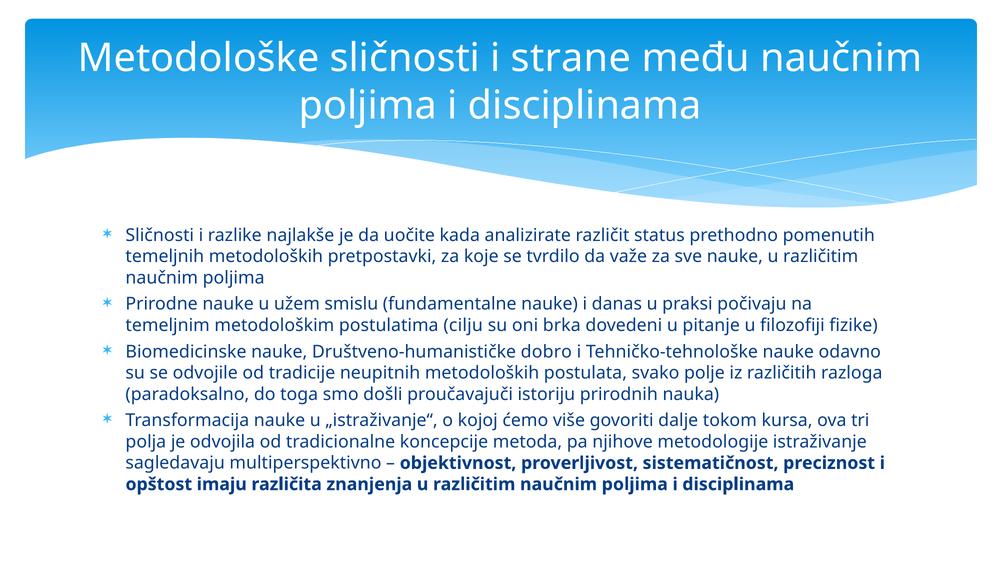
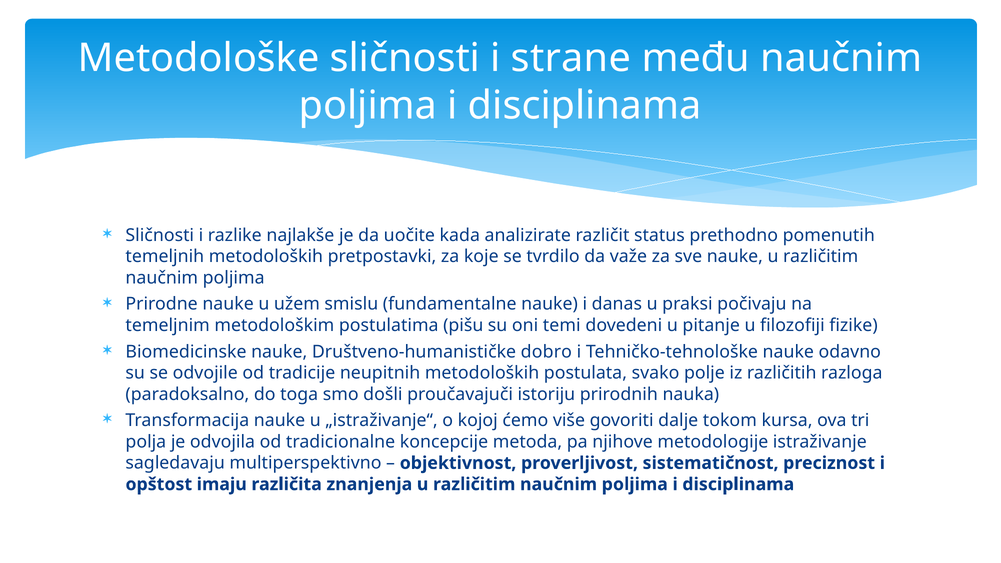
cilju: cilju -> pišu
brka: brka -> temi
